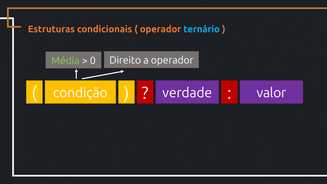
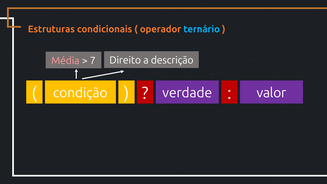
Média colour: light green -> pink
0: 0 -> 7
a operador: operador -> descrição
